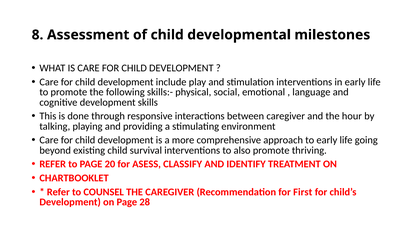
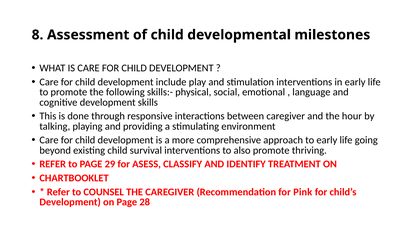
20: 20 -> 29
First: First -> Pink
